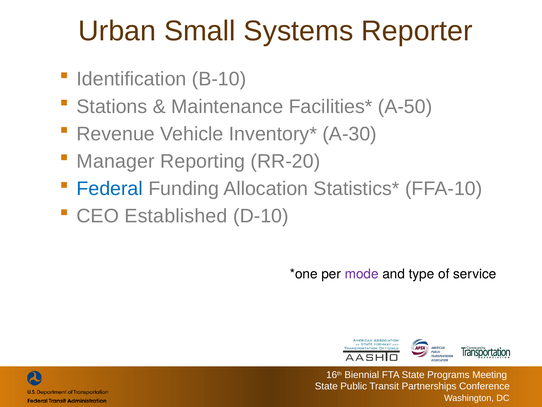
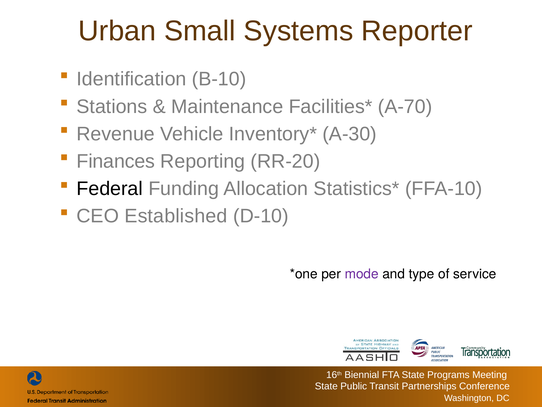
A-50: A-50 -> A-70
Manager: Manager -> Finances
Federal colour: blue -> black
